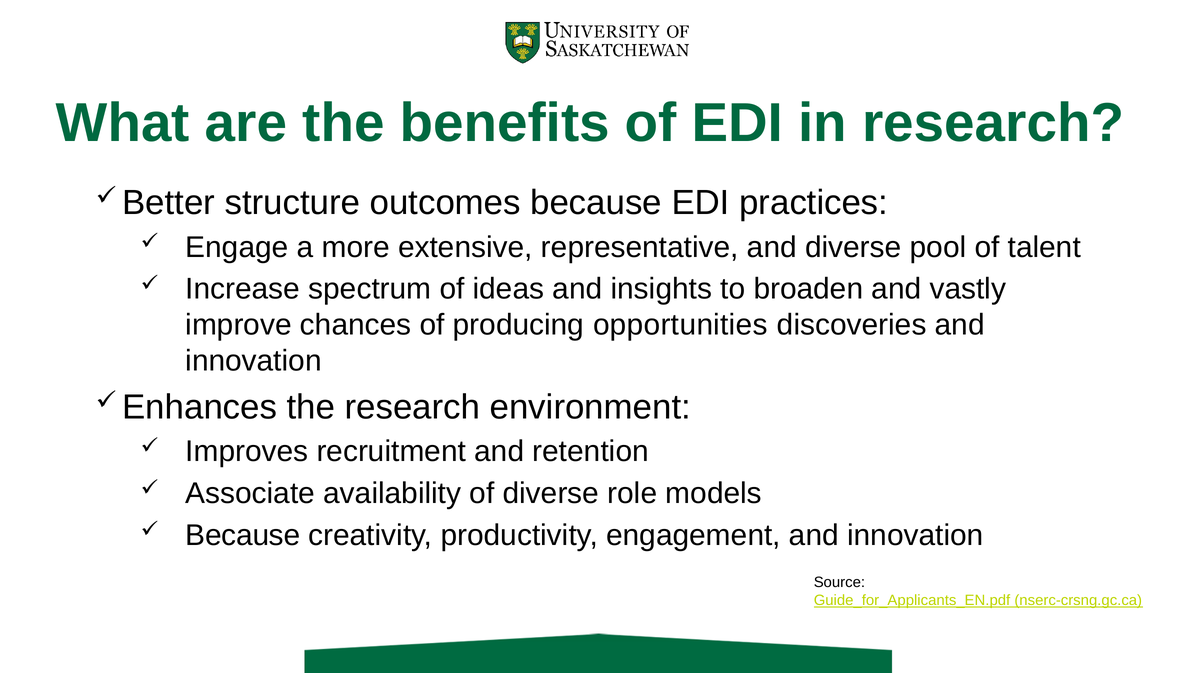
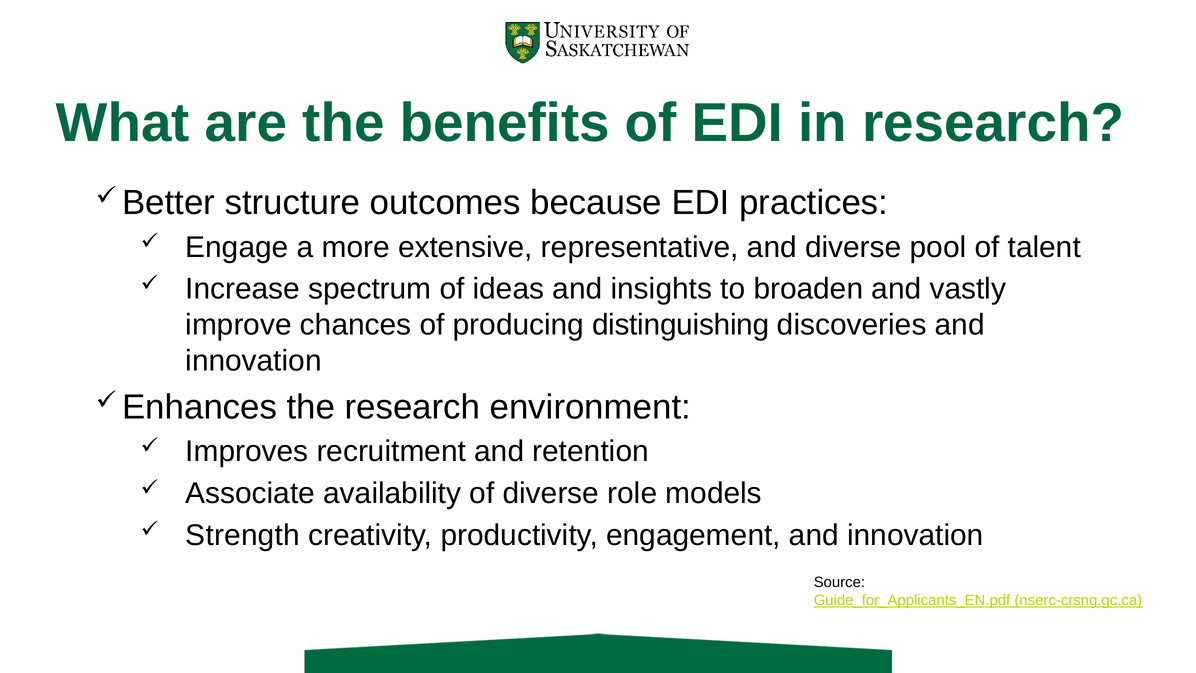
opportunities: opportunities -> distinguishing
Because at (243, 535): Because -> Strength
